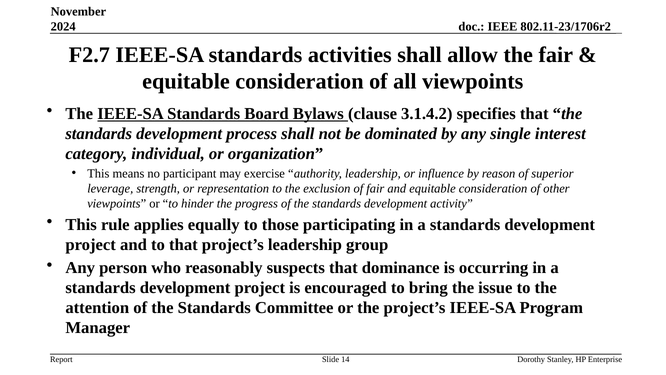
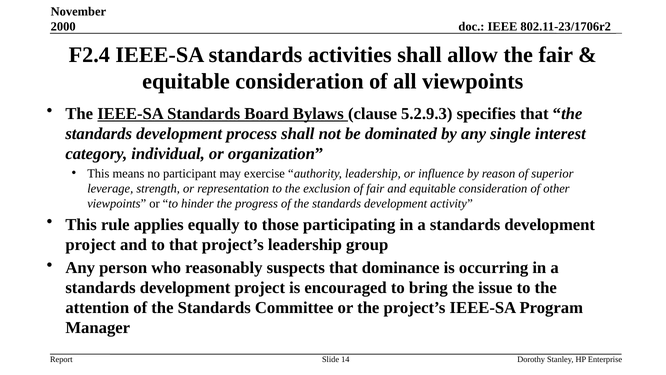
2024: 2024 -> 2000
F2.7: F2.7 -> F2.4
3.1.4.2: 3.1.4.2 -> 5.2.9.3
